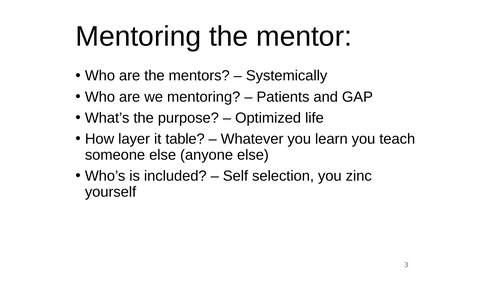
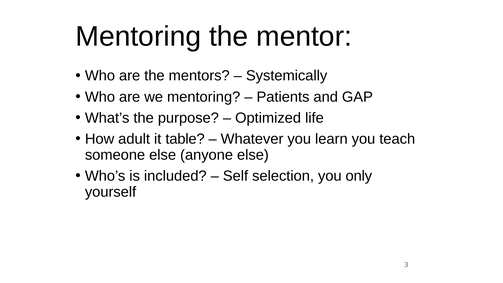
layer: layer -> adult
zinc: zinc -> only
